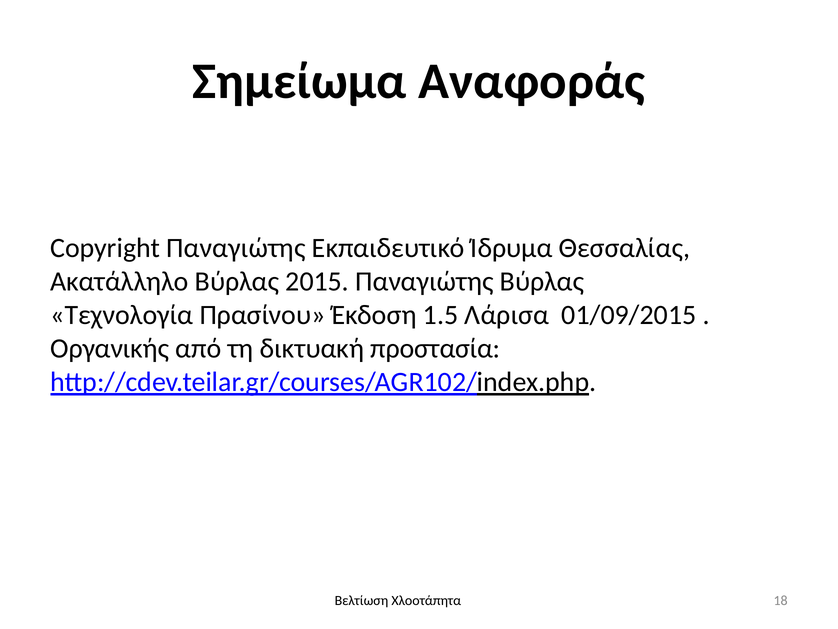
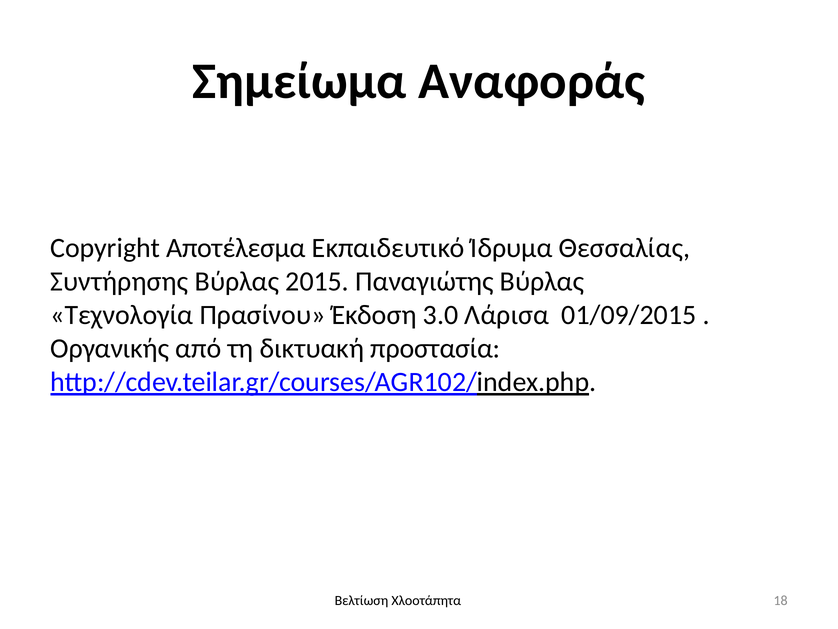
Copyright Παναγιώτης: Παναγιώτης -> Αποτέλεσμα
Ακατάλληλο: Ακατάλληλο -> Συντήρησης
1.5: 1.5 -> 3.0
